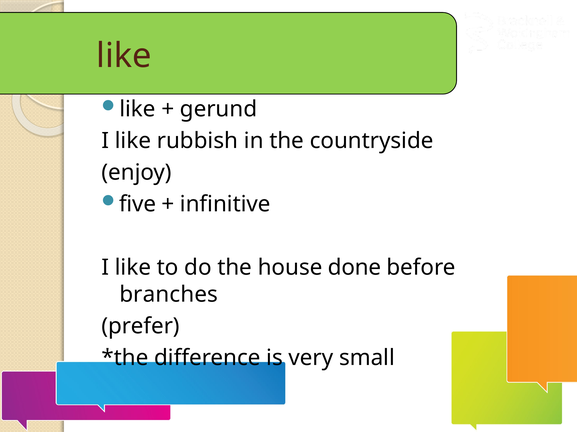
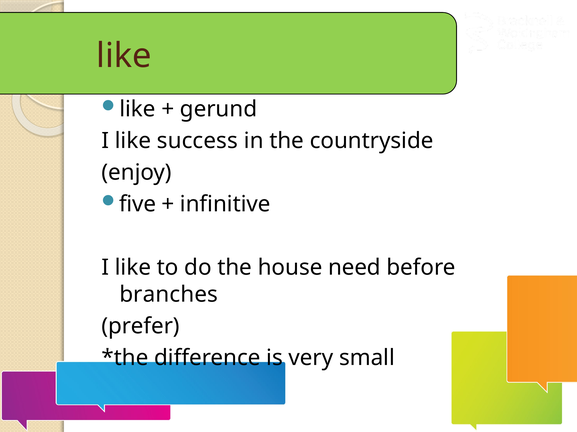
rubbish: rubbish -> success
done: done -> need
